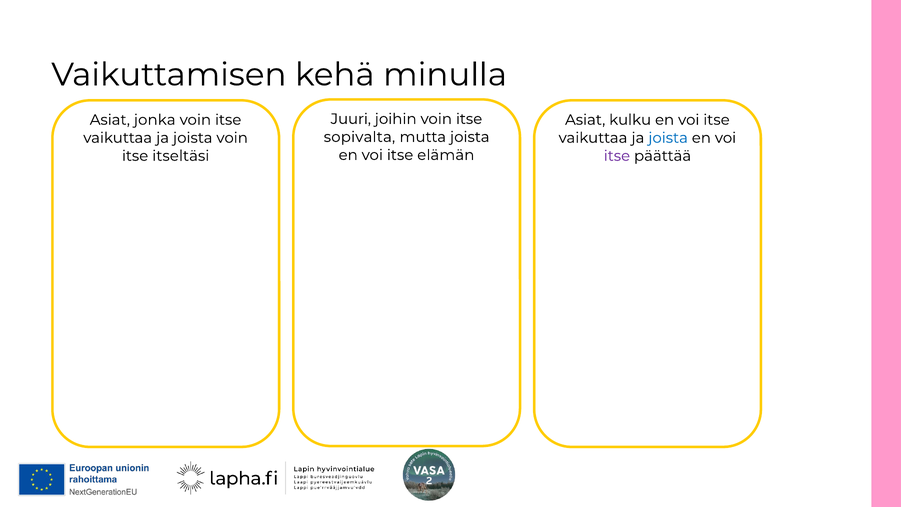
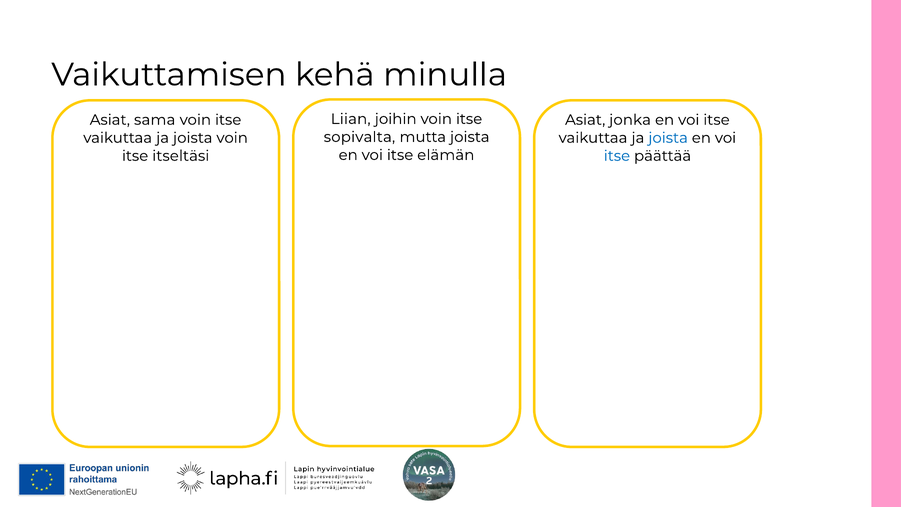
Juuri: Juuri -> Liian
jonka: jonka -> sama
kulku: kulku -> jonka
itse at (617, 156) colour: purple -> blue
